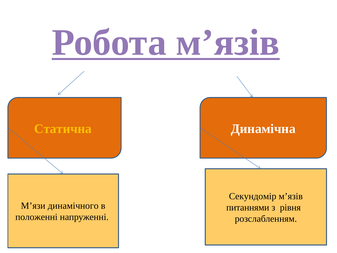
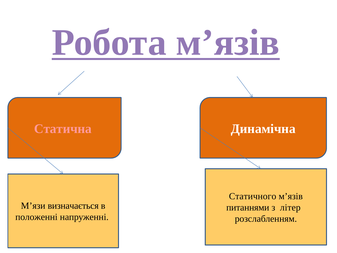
Статична colour: yellow -> pink
Секундомір: Секундомір -> Статичного
динамічного: динамічного -> визначається
рівня: рівня -> літер
